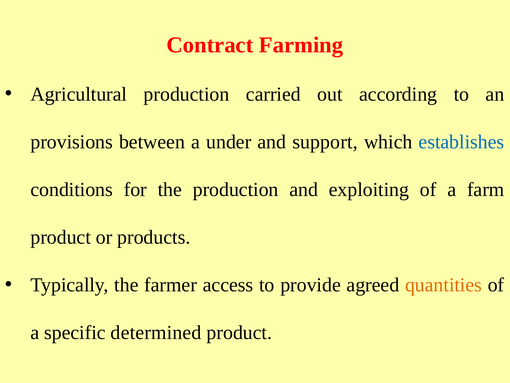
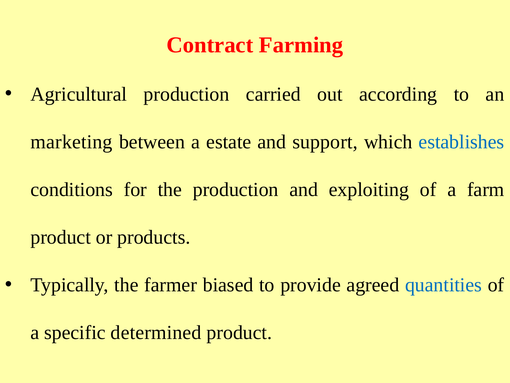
provisions: provisions -> marketing
under: under -> estate
access: access -> biased
quantities colour: orange -> blue
